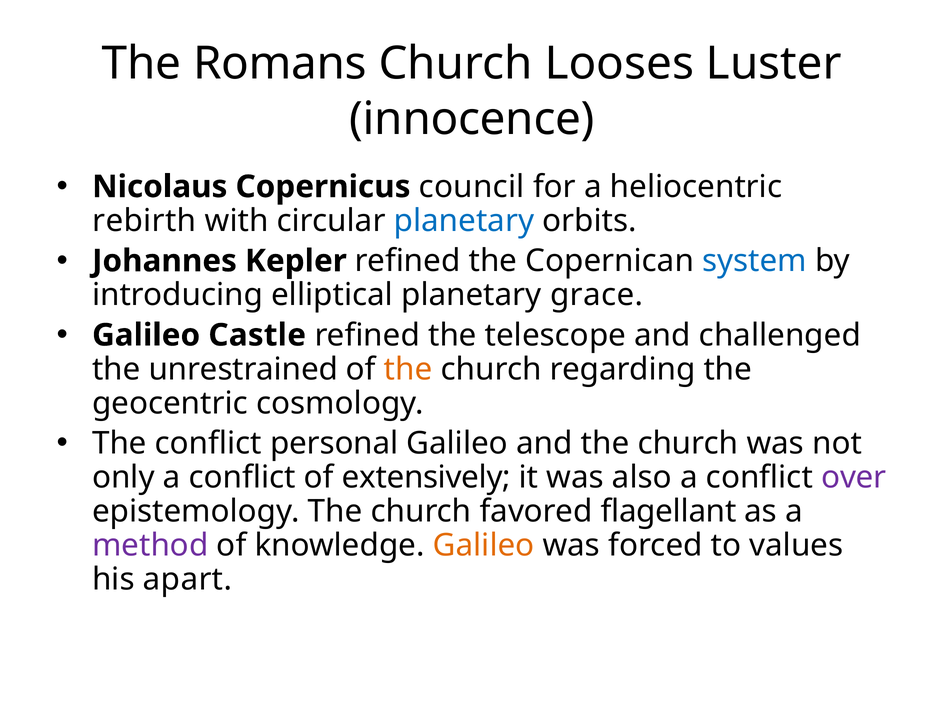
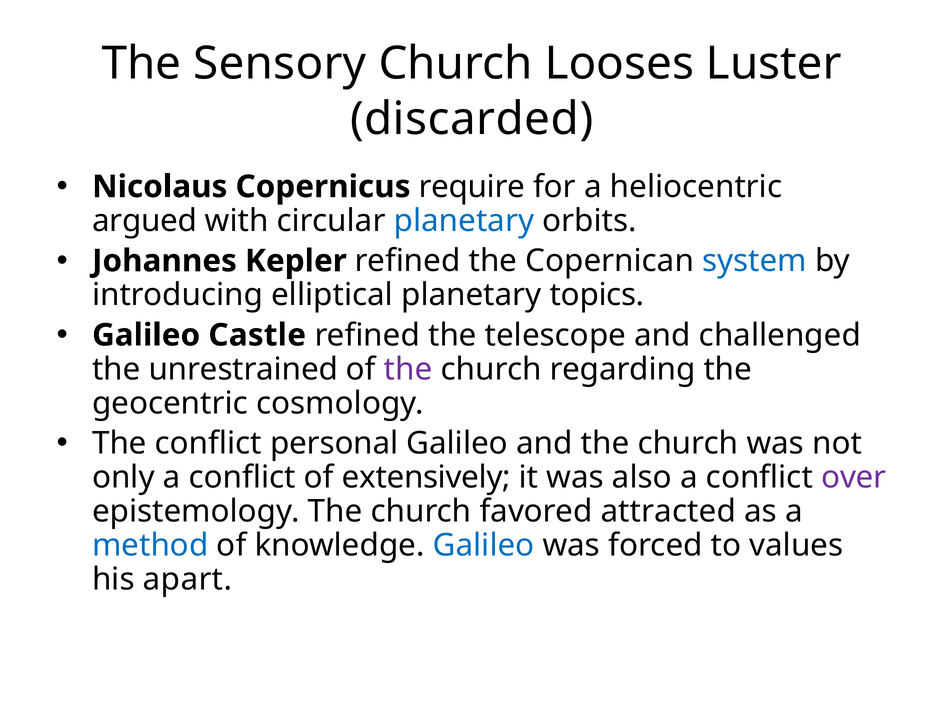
Romans: Romans -> Sensory
innocence: innocence -> discarded
council: council -> require
rebirth: rebirth -> argued
grace: grace -> topics
the at (408, 369) colour: orange -> purple
flagellant: flagellant -> attracted
method colour: purple -> blue
Galileo at (484, 545) colour: orange -> blue
